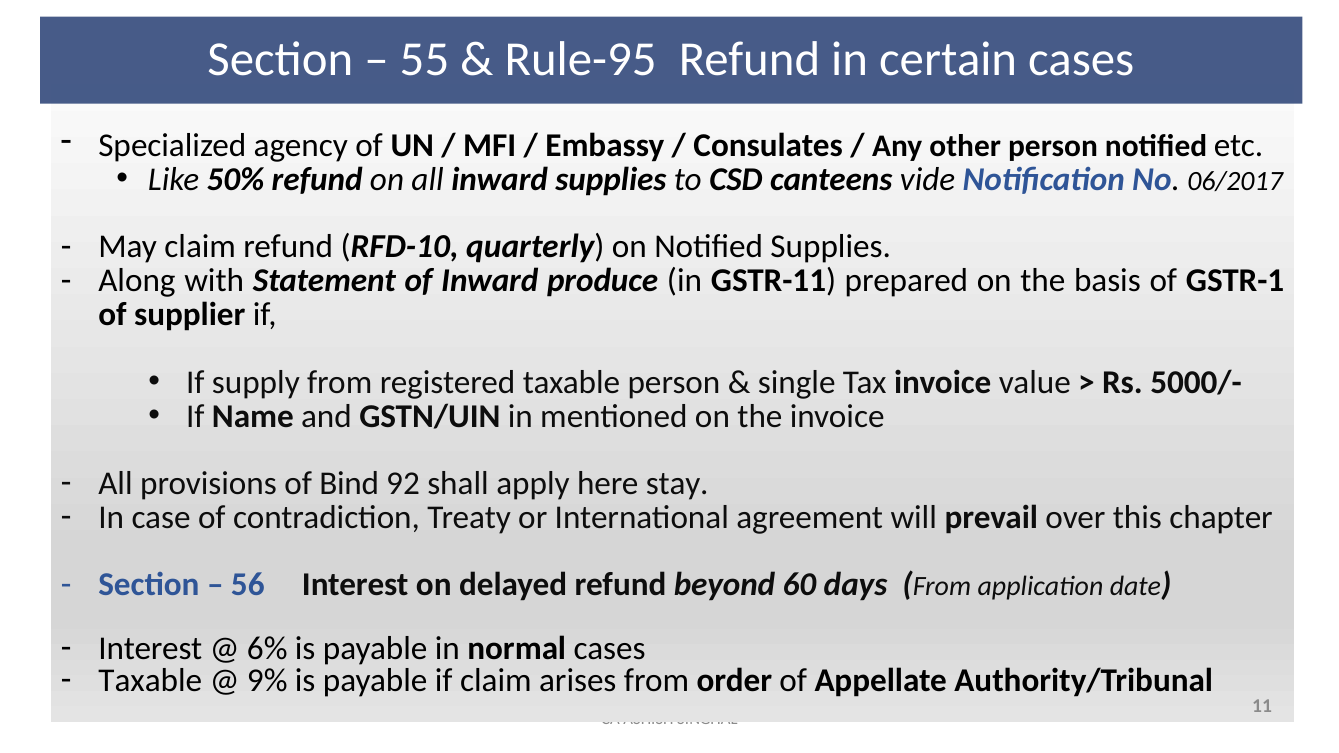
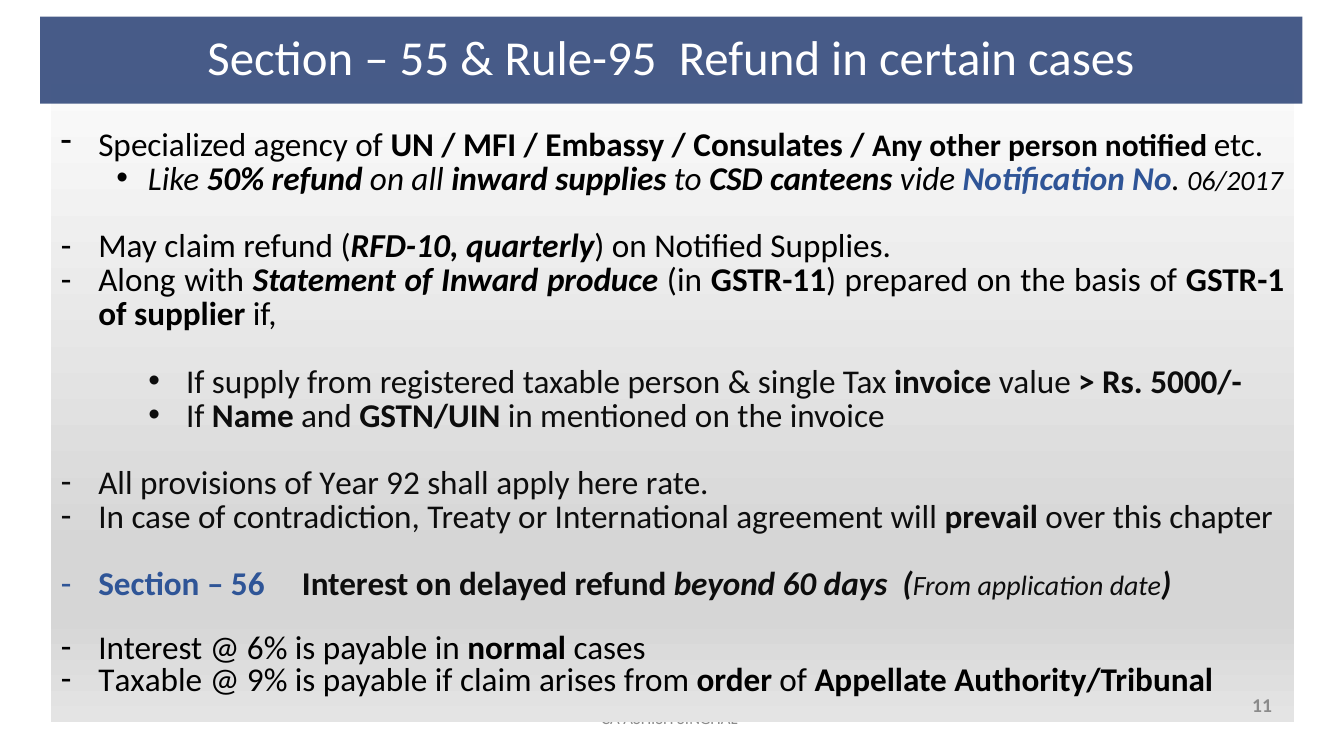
Bind: Bind -> Year
stay: stay -> rate
